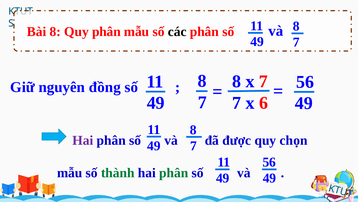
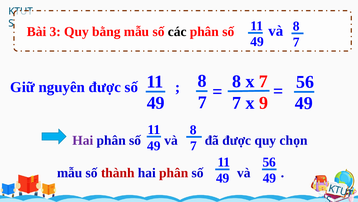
Bài 8: 8 -> 3
Quy phân: phân -> bằng
nguyên đồng: đồng -> được
6: 6 -> 9
thành colour: green -> red
phân at (174, 172) colour: green -> red
